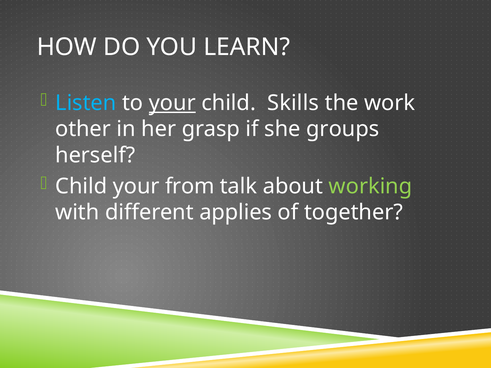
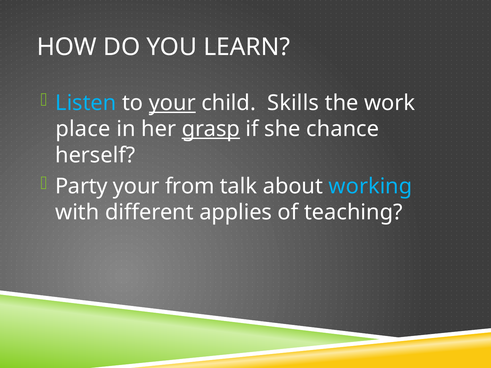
other: other -> place
grasp underline: none -> present
groups: groups -> chance
Child at (81, 186): Child -> Party
working colour: light green -> light blue
together: together -> teaching
